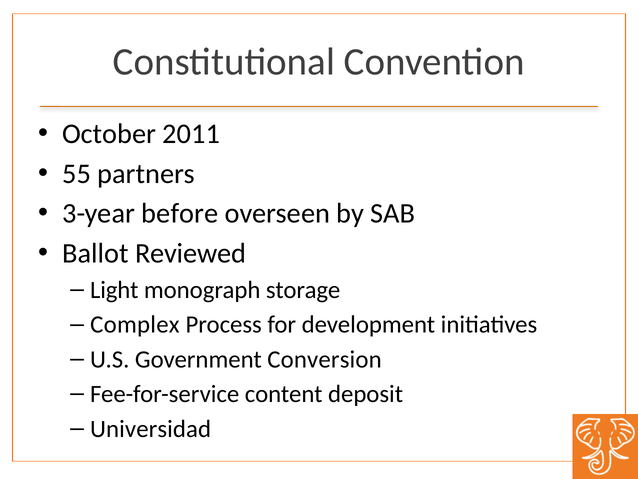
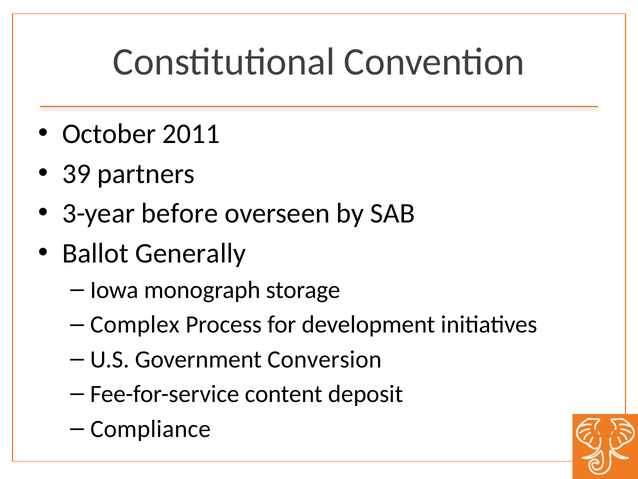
55: 55 -> 39
Reviewed: Reviewed -> Generally
Light: Light -> Iowa
Universidad: Universidad -> Compliance
